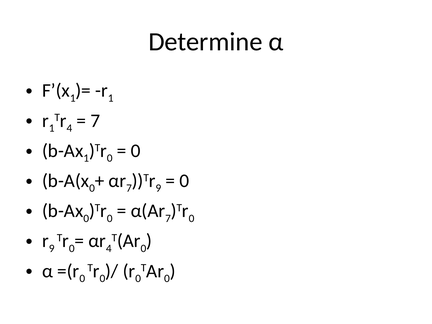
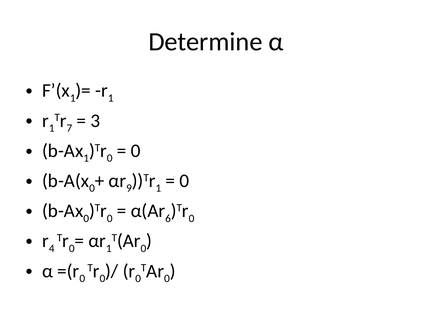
4 at (69, 128): 4 -> 7
7 at (95, 121): 7 -> 3
7 at (129, 188): 7 -> 9
9 at (158, 188): 9 -> 1
7 at (168, 218): 7 -> 6
9 at (52, 248): 9 -> 4
4 at (109, 248): 4 -> 1
